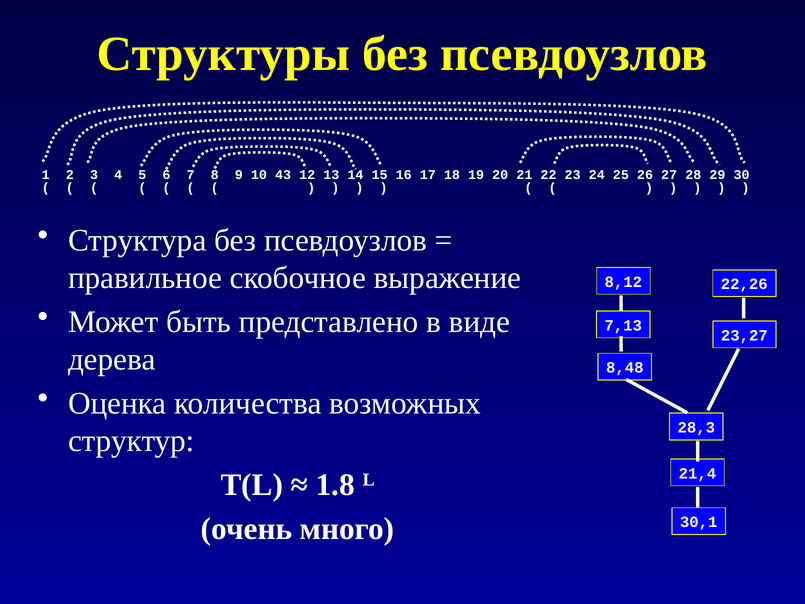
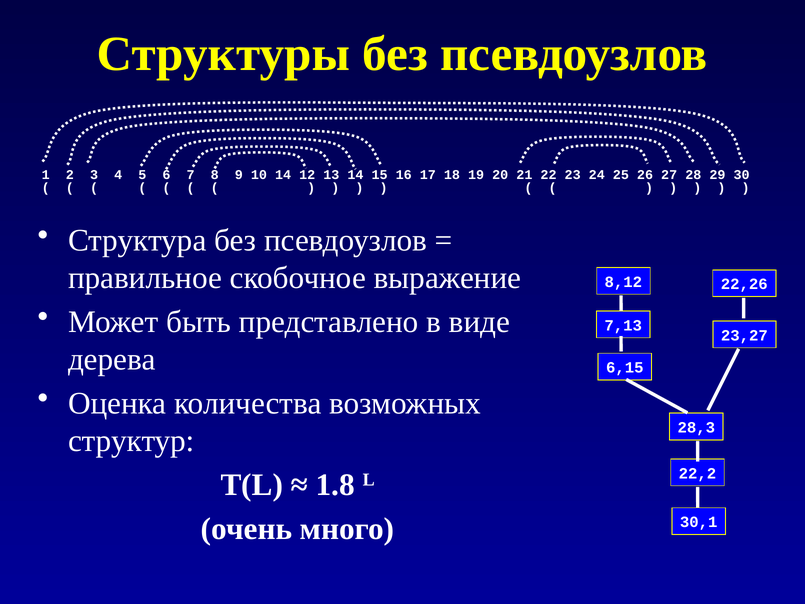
10 43: 43 -> 14
8,48: 8,48 -> 6,15
21,4: 21,4 -> 22,2
